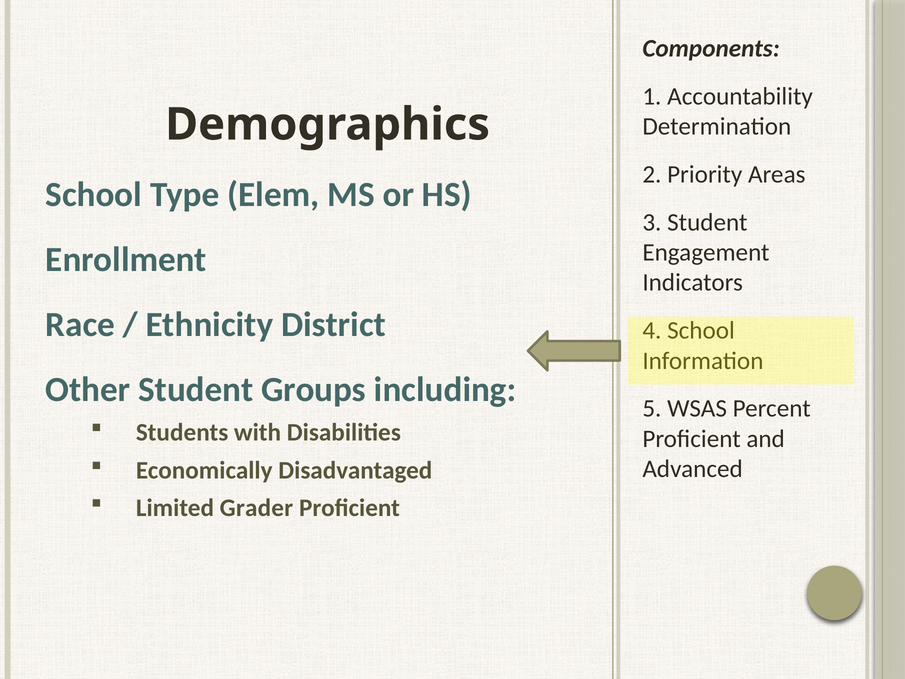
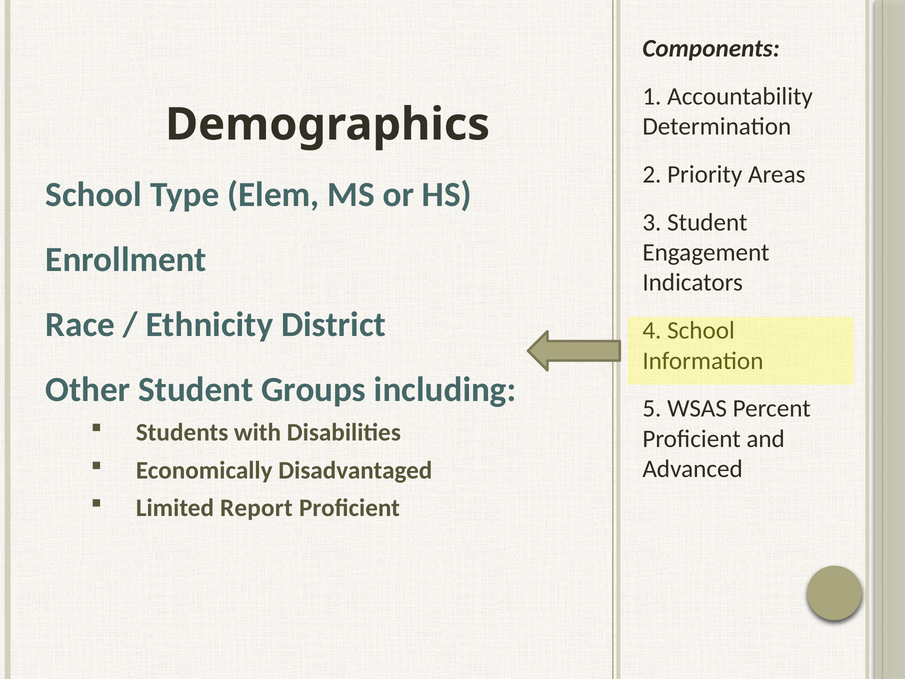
Grader: Grader -> Report
